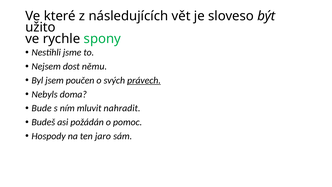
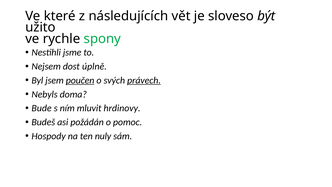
němu: němu -> úplně
poučen underline: none -> present
nahradit: nahradit -> hrdinovy
jaro: jaro -> nuly
